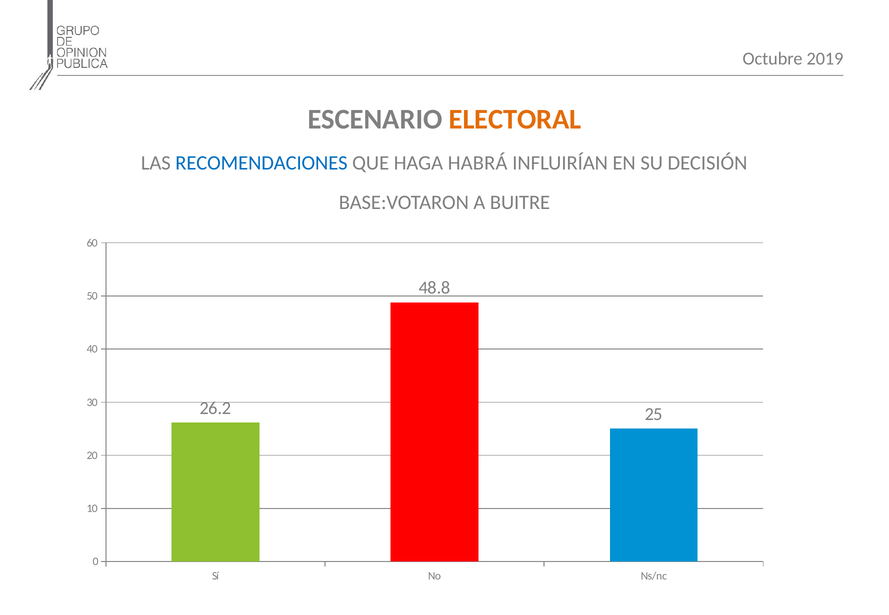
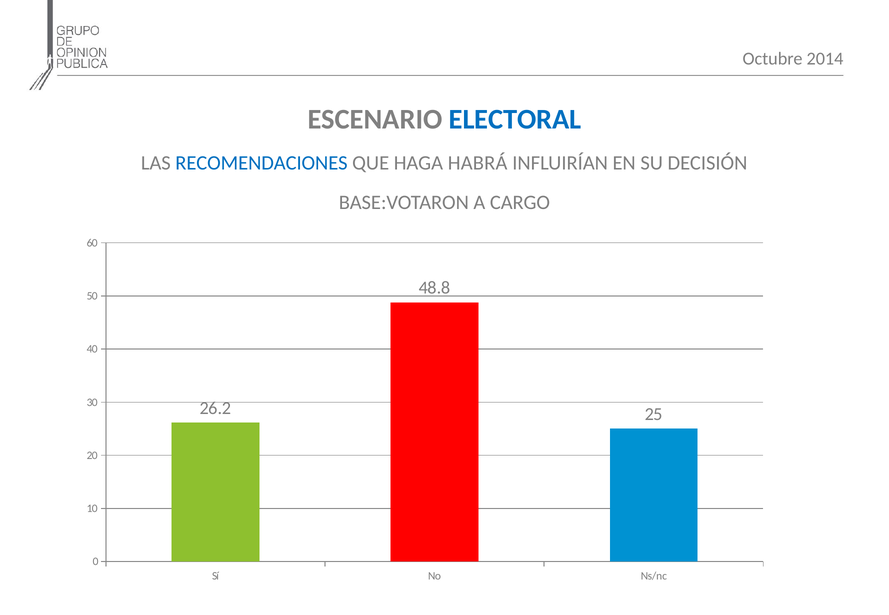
2019: 2019 -> 2014
ELECTORAL colour: orange -> blue
BUITRE: BUITRE -> CARGO
